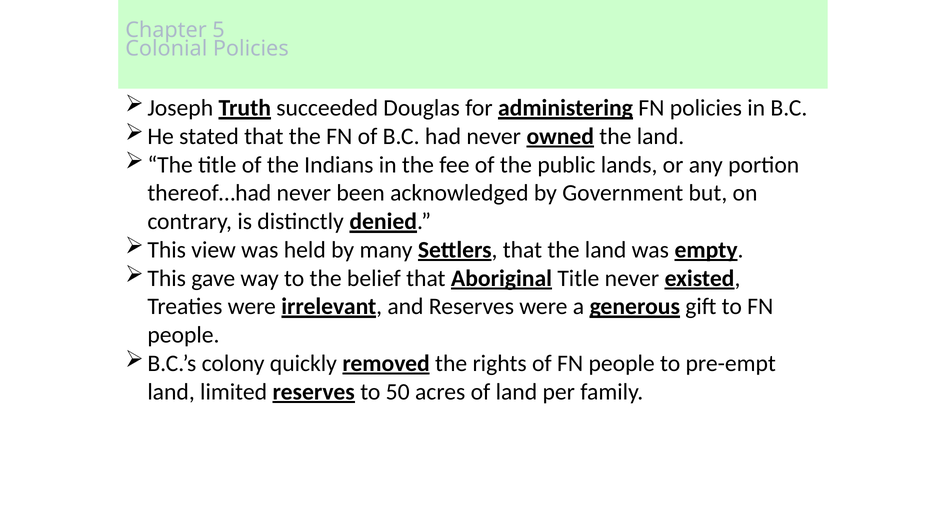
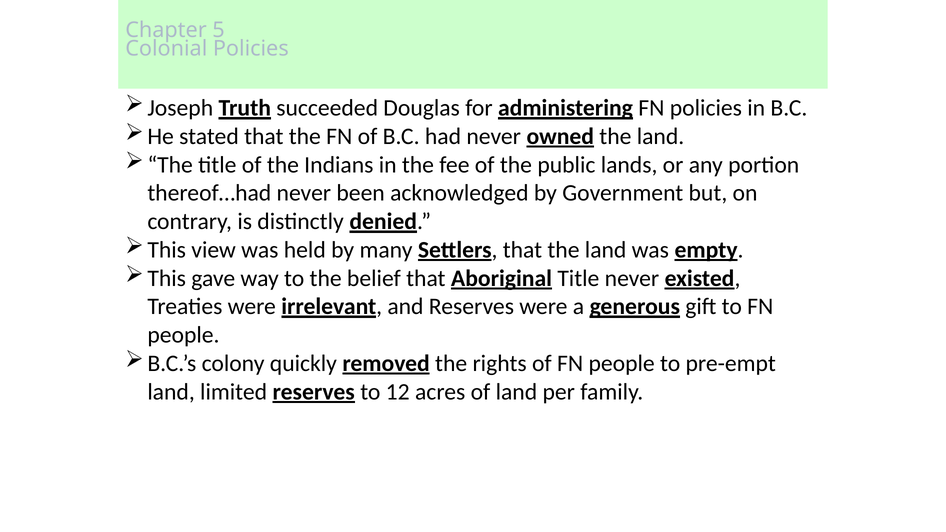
50: 50 -> 12
